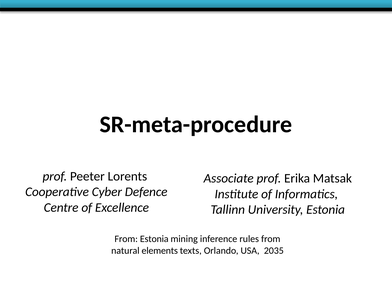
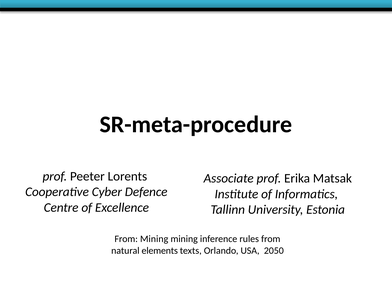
From Estonia: Estonia -> Mining
2035: 2035 -> 2050
